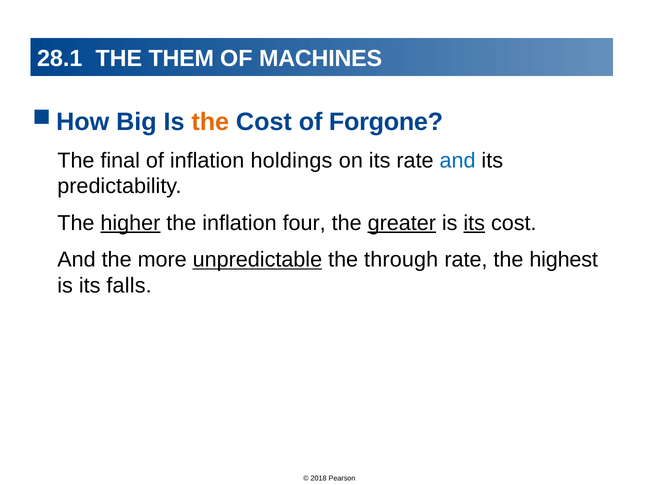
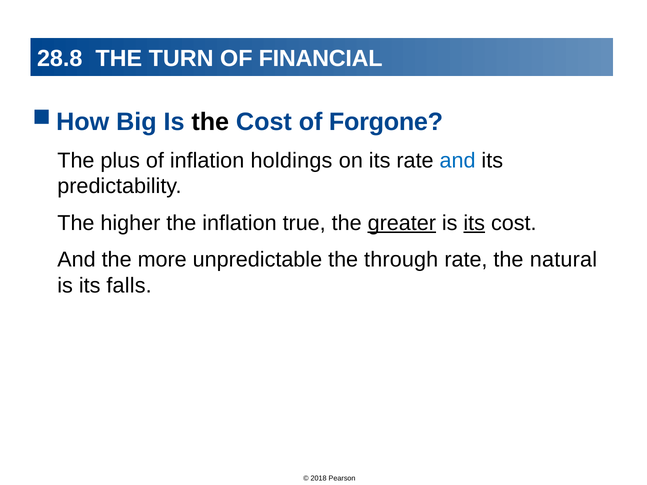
28.1: 28.1 -> 28.8
THEM: THEM -> TURN
MACHINES: MACHINES -> FINANCIAL
the at (210, 122) colour: orange -> black
final: final -> plus
higher underline: present -> none
four: four -> true
unpredictable underline: present -> none
highest: highest -> natural
